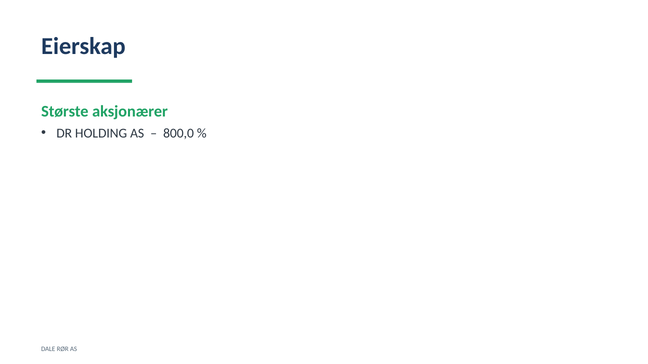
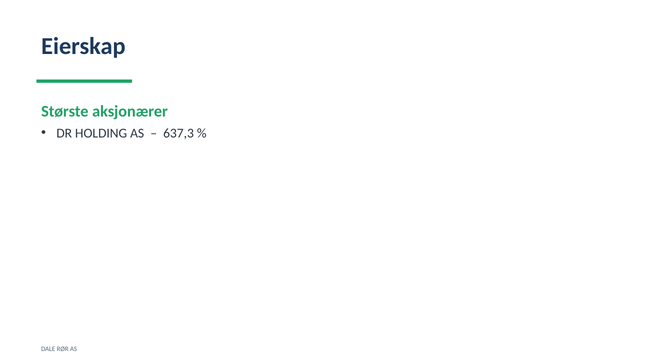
800,0: 800,0 -> 637,3
